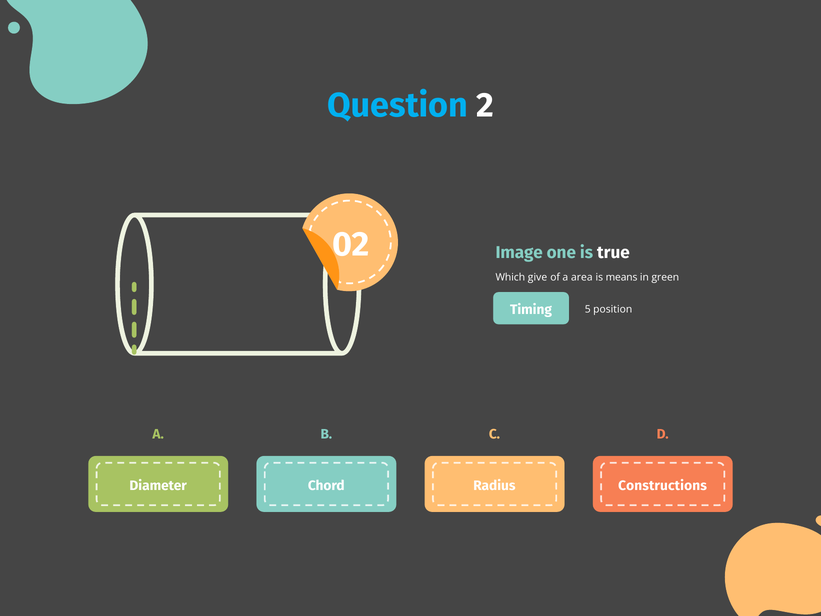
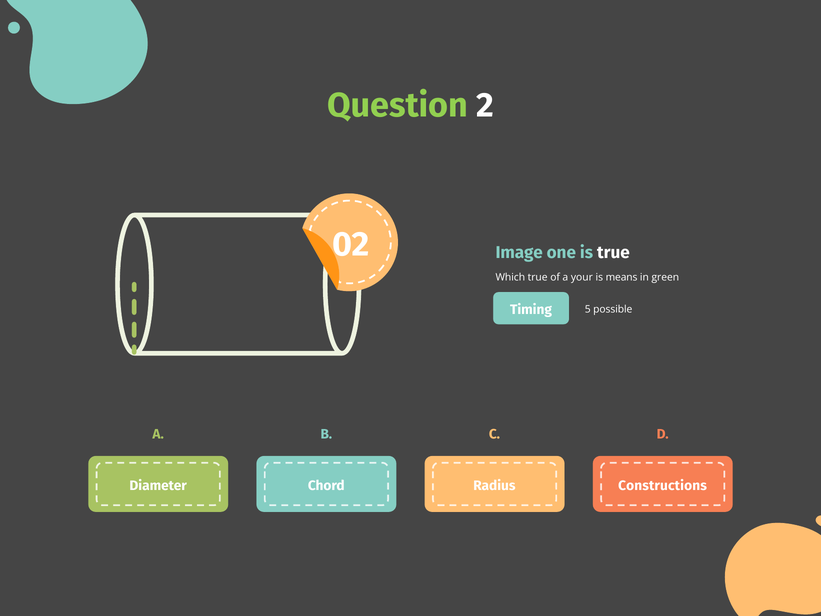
Question colour: light blue -> light green
Which give: give -> true
area: area -> your
position: position -> possible
